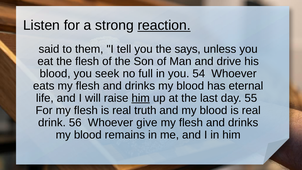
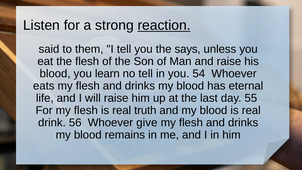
and drive: drive -> raise
seek: seek -> learn
no full: full -> tell
him at (141, 98) underline: present -> none
